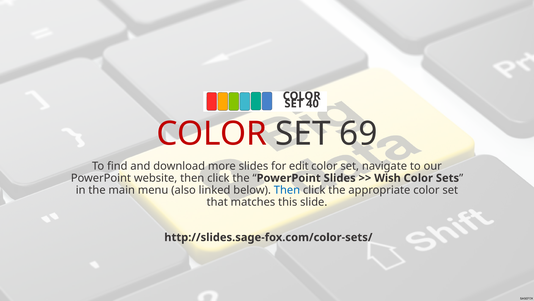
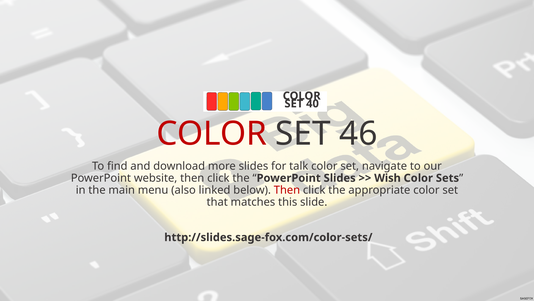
69: 69 -> 46
edit: edit -> talk
Then at (287, 190) colour: blue -> red
